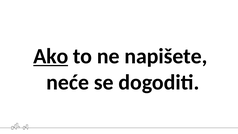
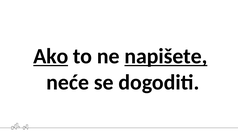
napišete underline: none -> present
